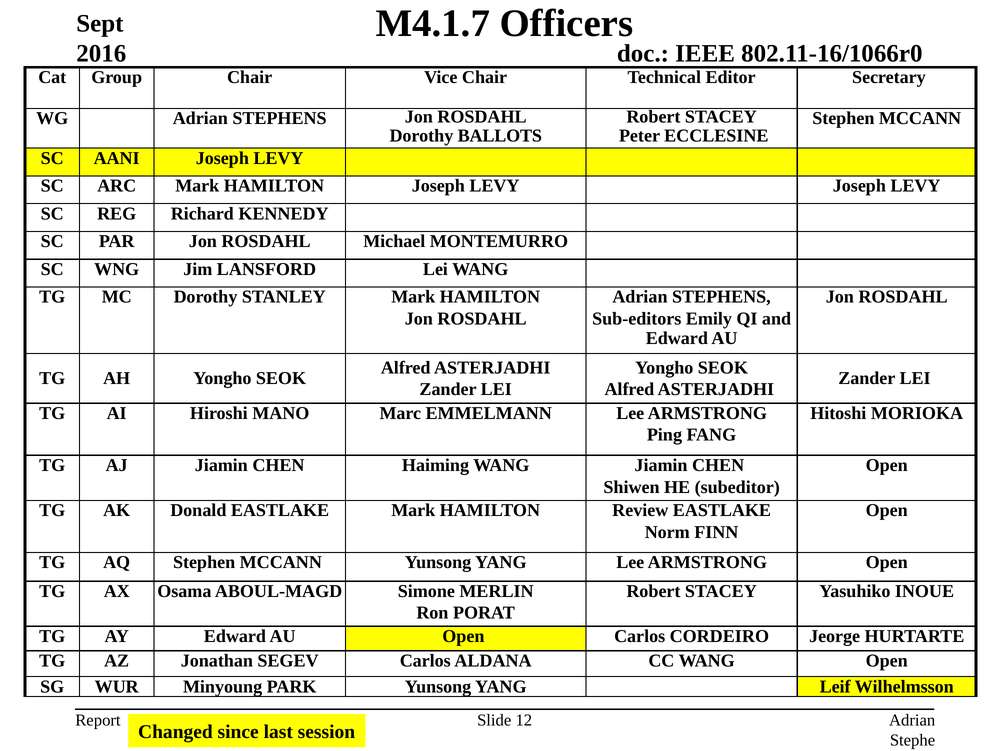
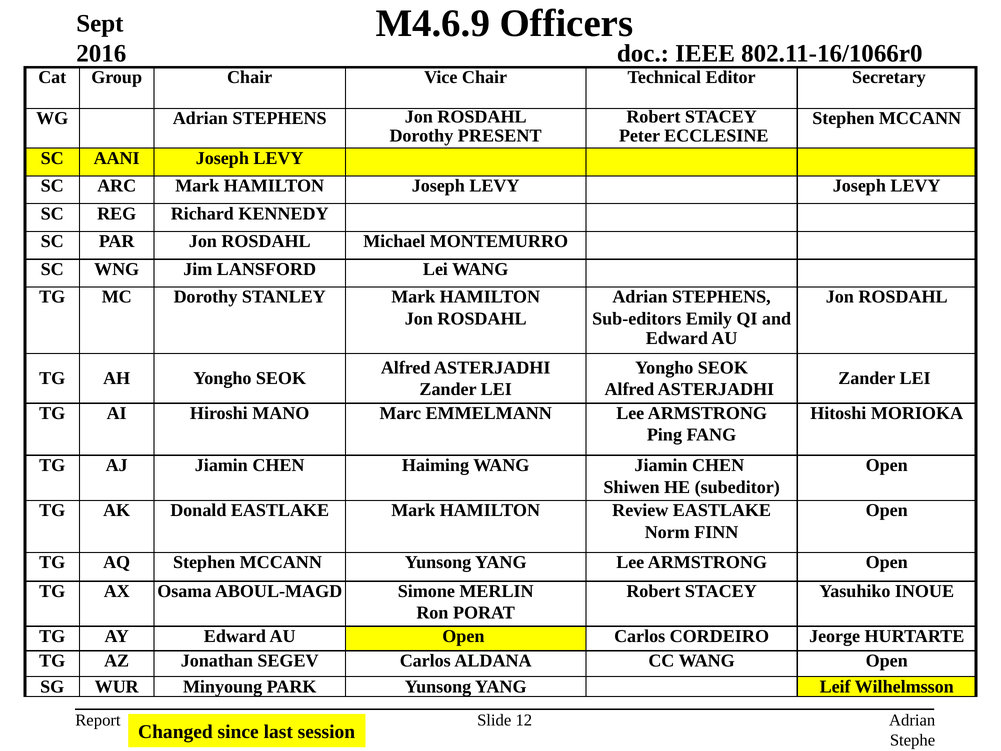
M4.1.7: M4.1.7 -> M4.6.9
BALLOTS: BALLOTS -> PRESENT
